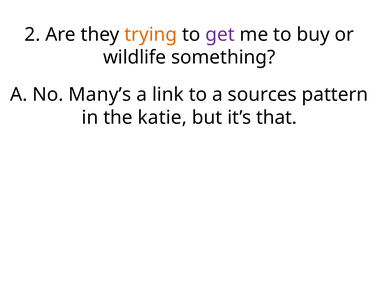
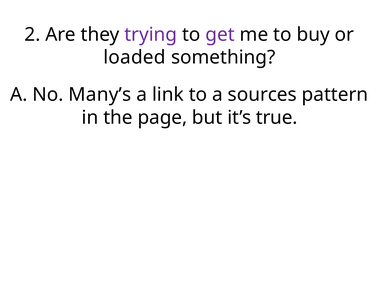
trying colour: orange -> purple
wildlife: wildlife -> loaded
katie: katie -> page
that: that -> true
